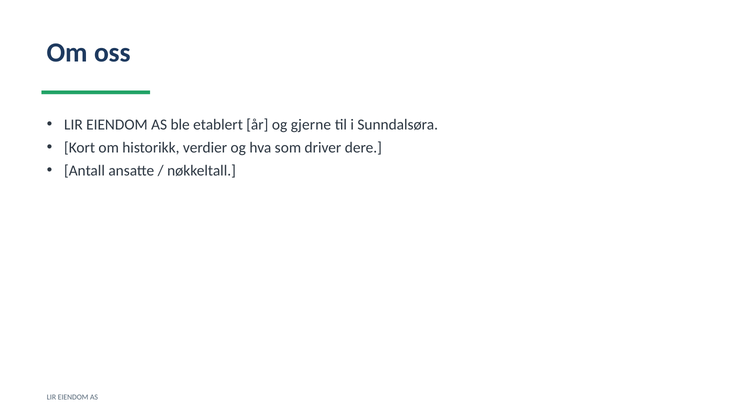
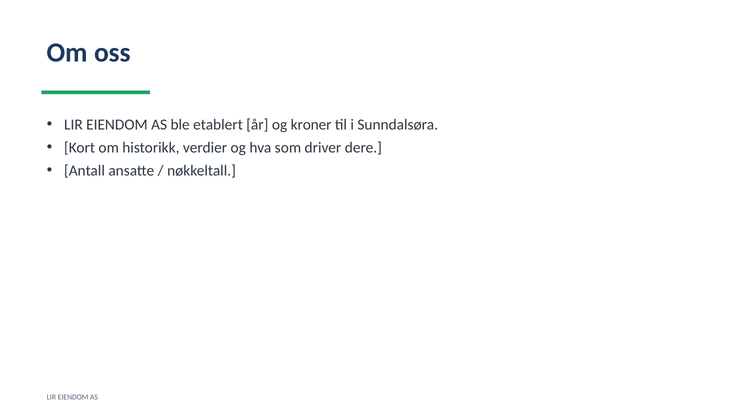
gjerne: gjerne -> kroner
